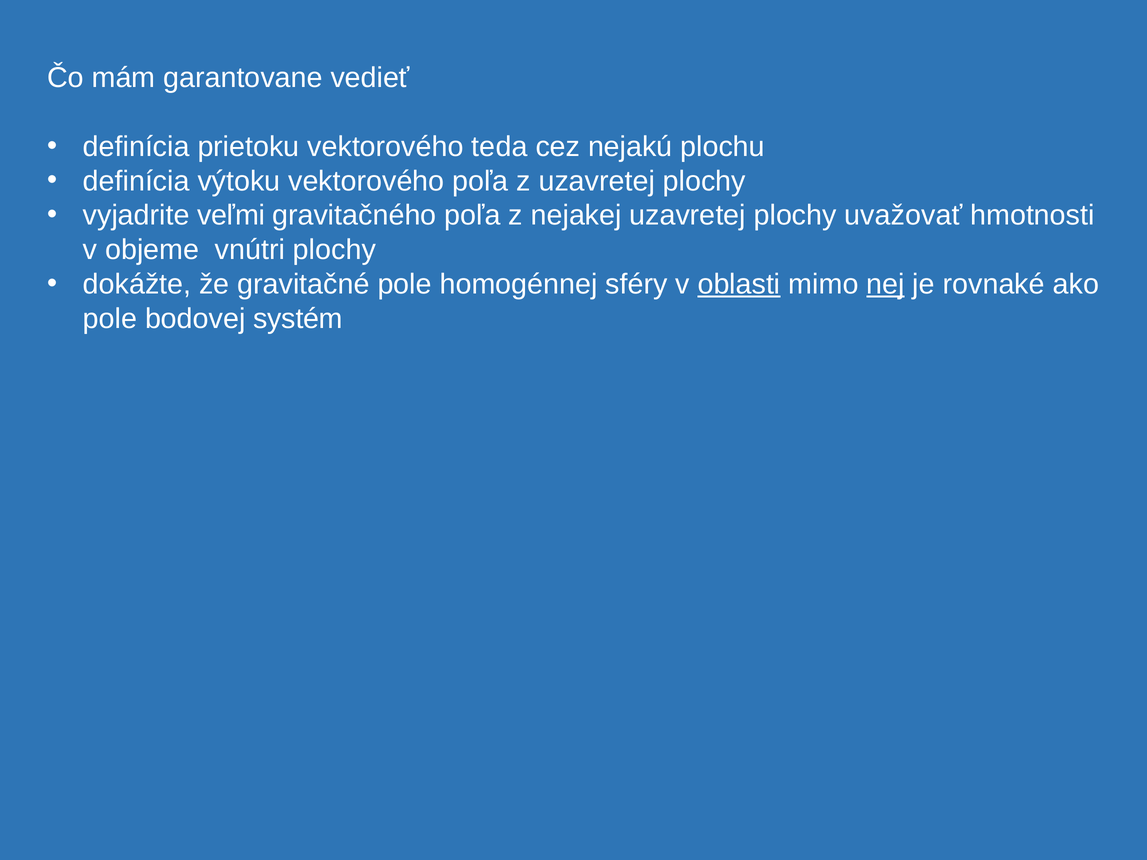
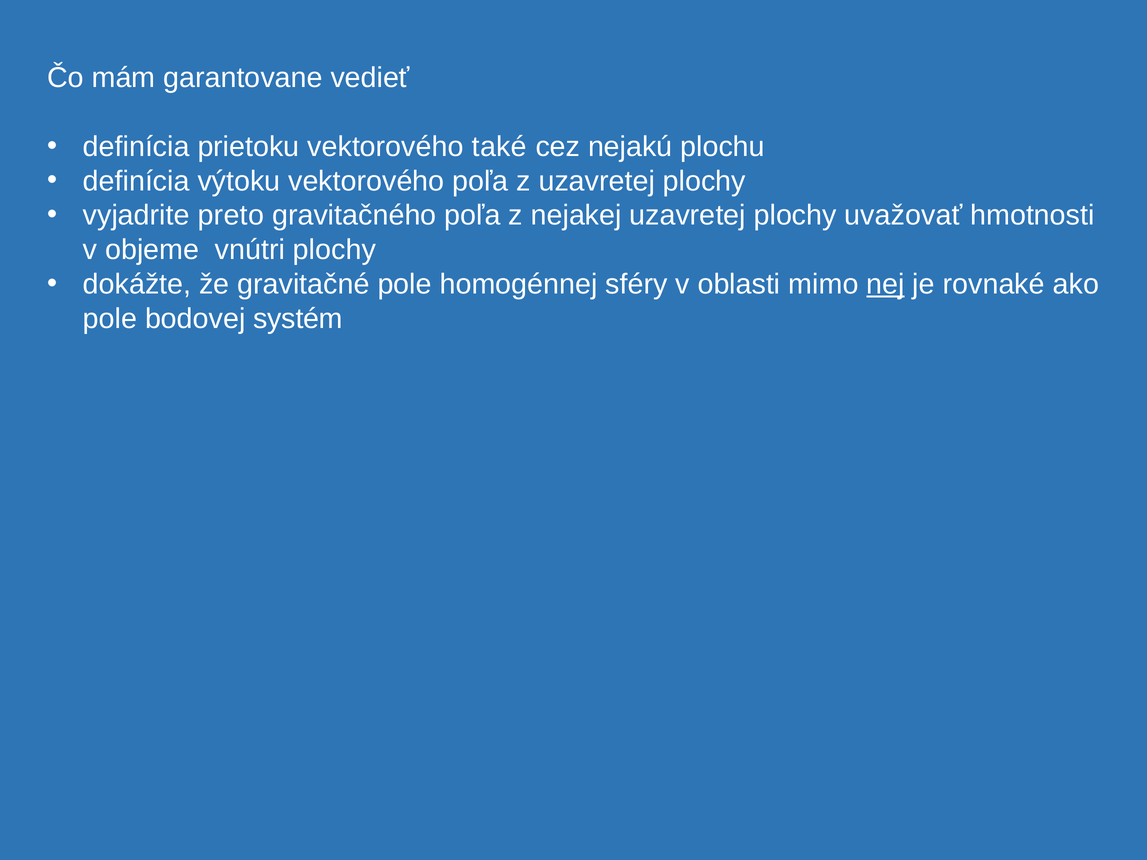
teda: teda -> také
veľmi: veľmi -> preto
oblasti underline: present -> none
